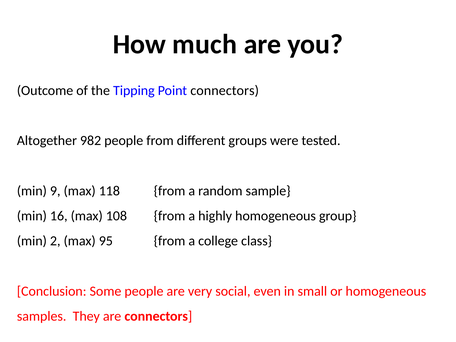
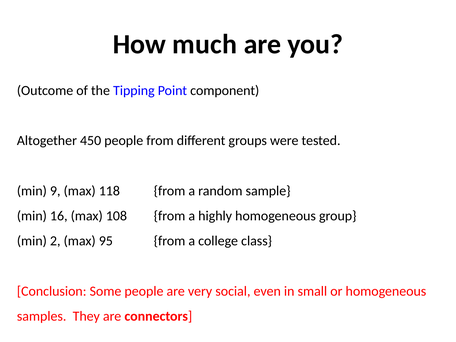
Point connectors: connectors -> component
982: 982 -> 450
